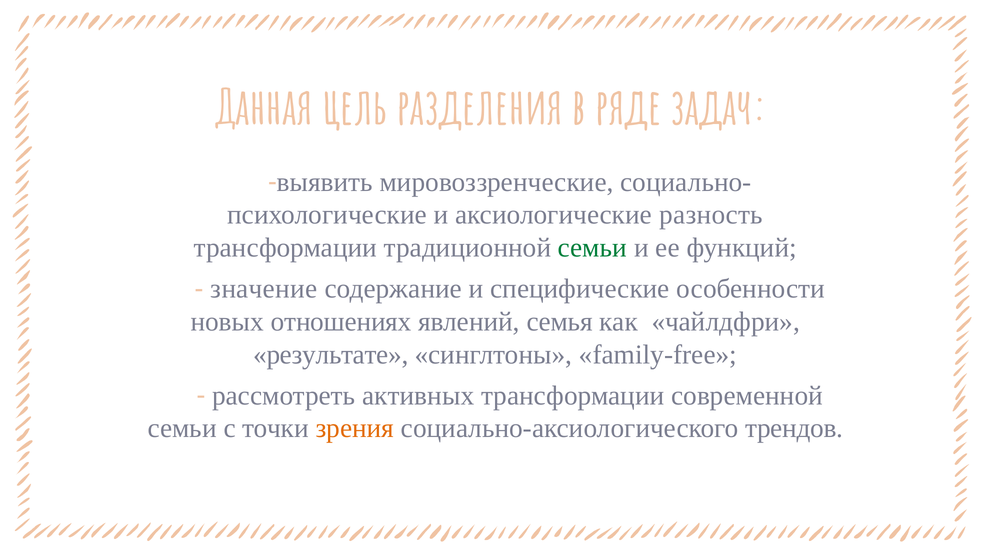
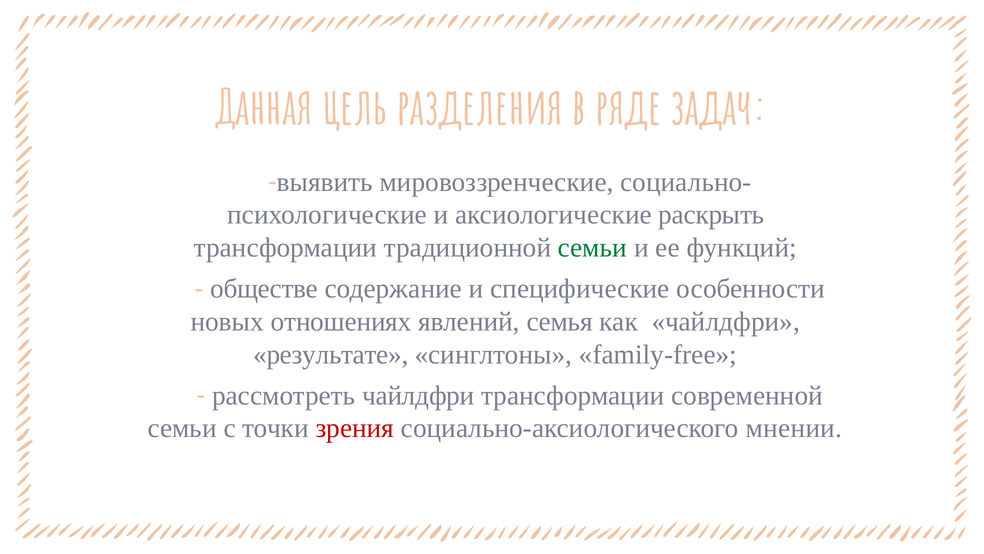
разность: разность -> раскрыть
значение: значение -> обществе
рассмотреть активных: активных -> чайлдфри
зрения colour: orange -> red
трендов: трендов -> мнении
